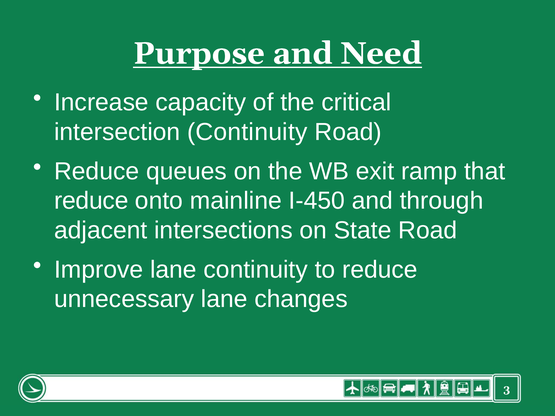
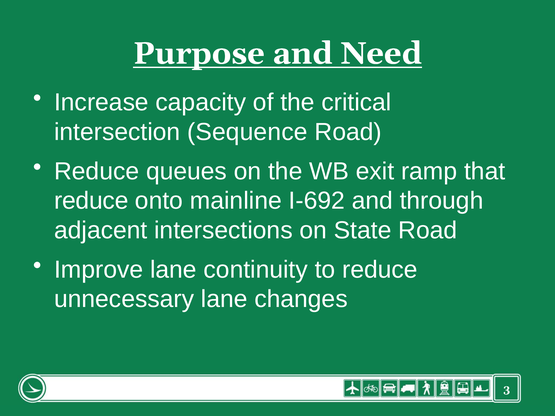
intersection Continuity: Continuity -> Sequence
I-450: I-450 -> I-692
